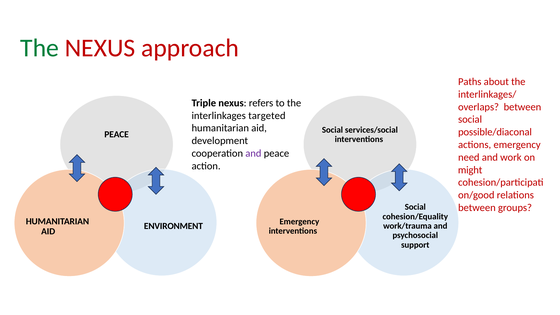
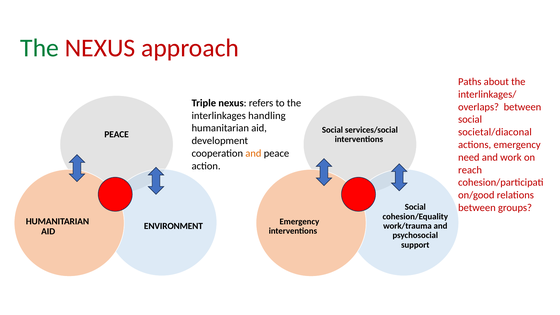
targeted: targeted -> handling
possible/diaconal: possible/diaconal -> societal/diaconal
and at (253, 153) colour: purple -> orange
might: might -> reach
